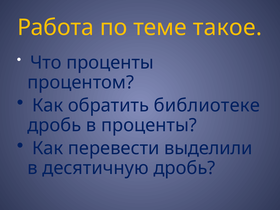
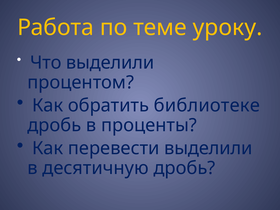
такое: такое -> уроку
Что проценты: проценты -> выделили
